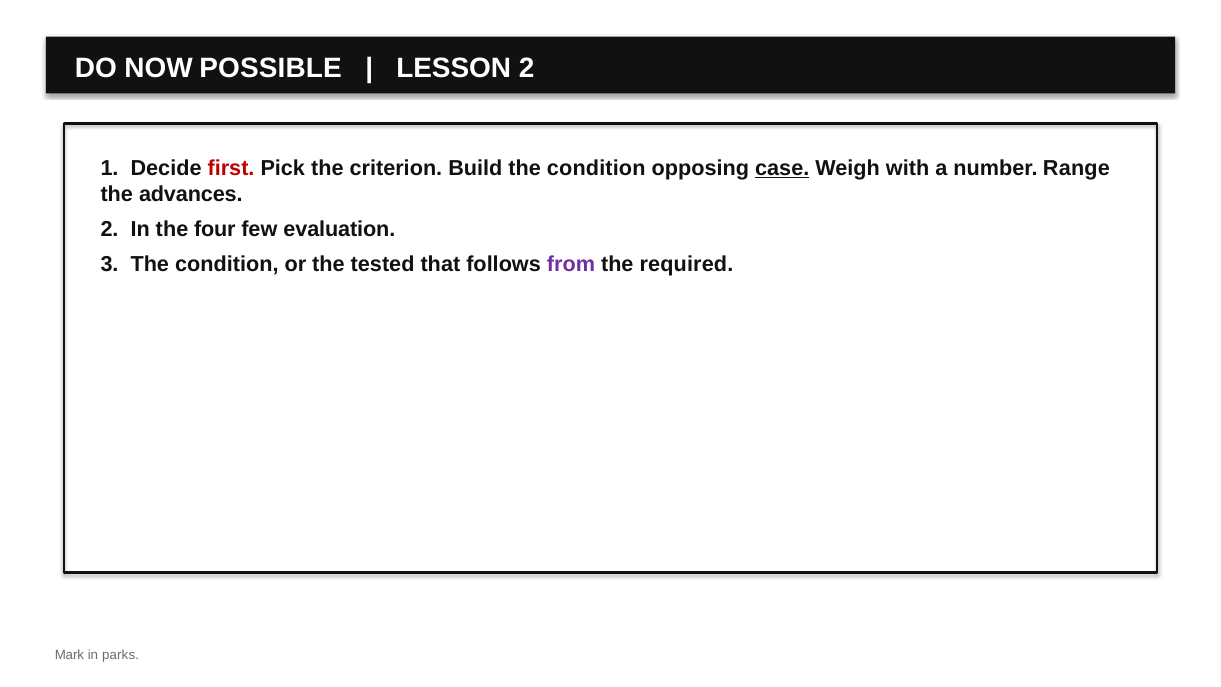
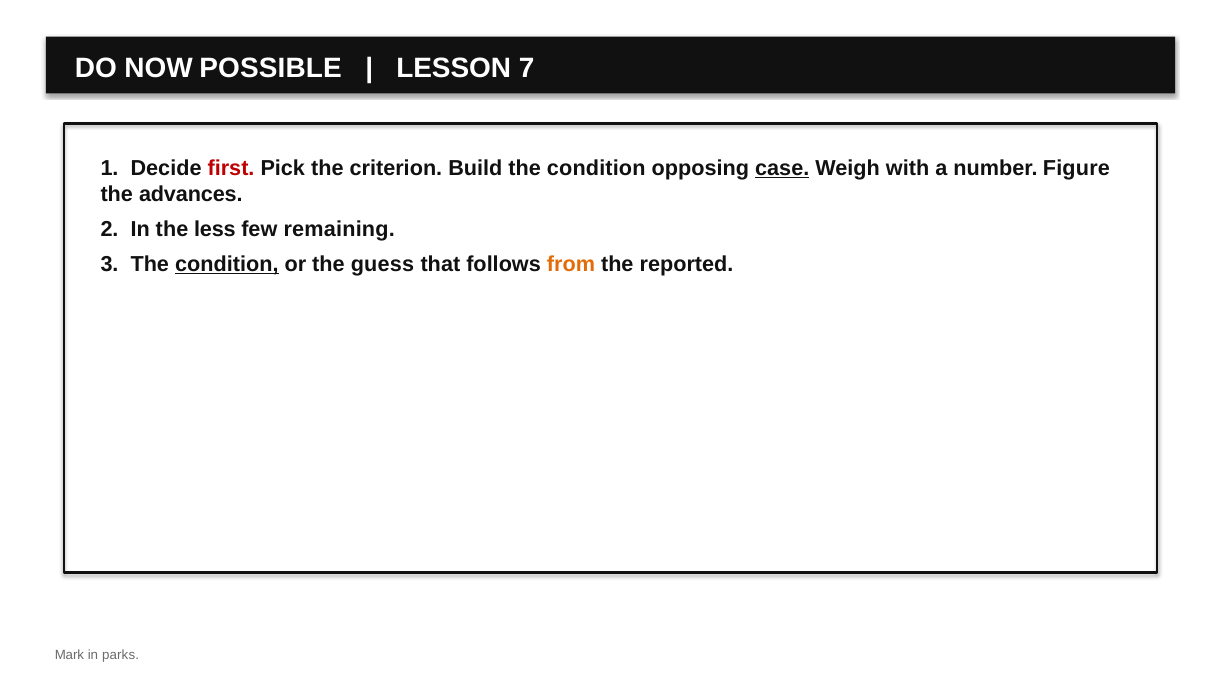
LESSON 2: 2 -> 7
Range: Range -> Figure
four: four -> less
evaluation: evaluation -> remaining
condition at (227, 264) underline: none -> present
tested: tested -> guess
from colour: purple -> orange
required: required -> reported
